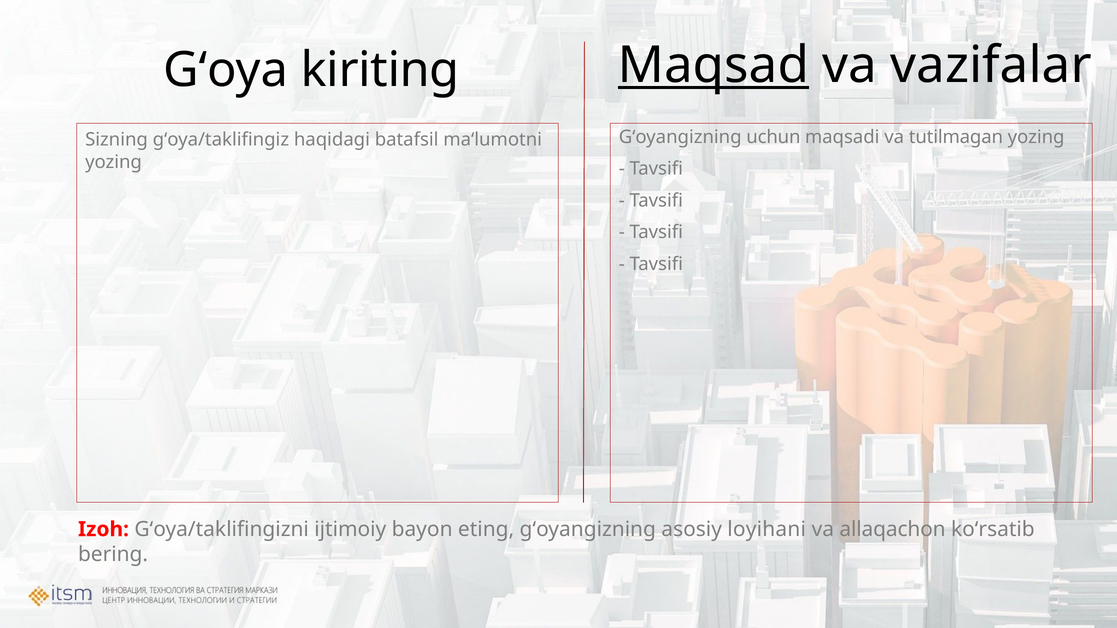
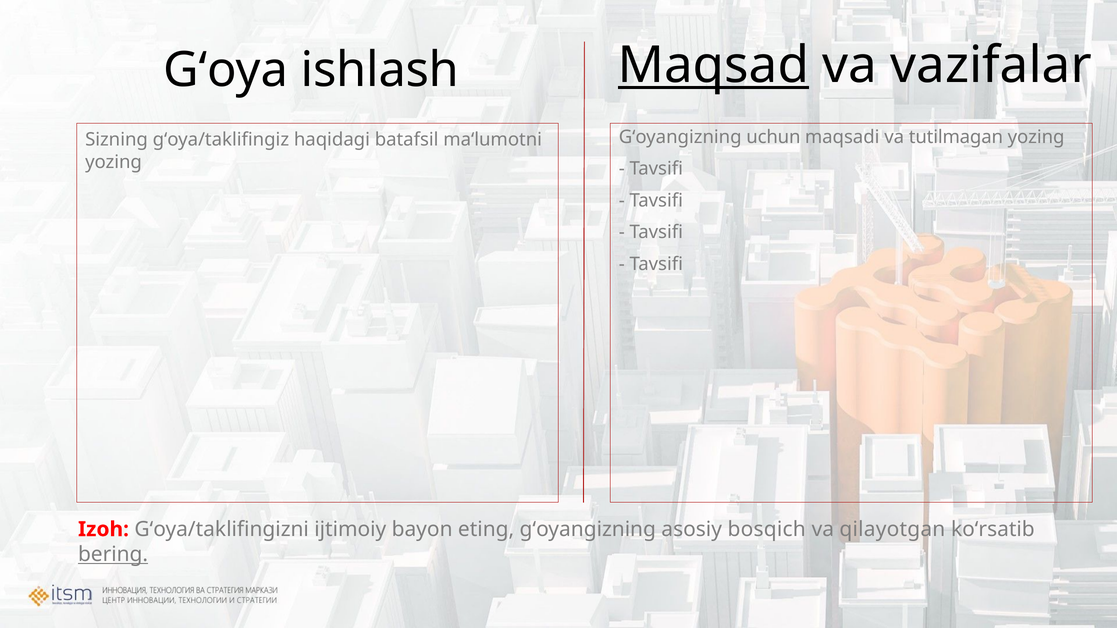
kiriting: kiriting -> ishlash
loyihani: loyihani -> bosqich
allaqachon: allaqachon -> qilayotgan
bering underline: none -> present
